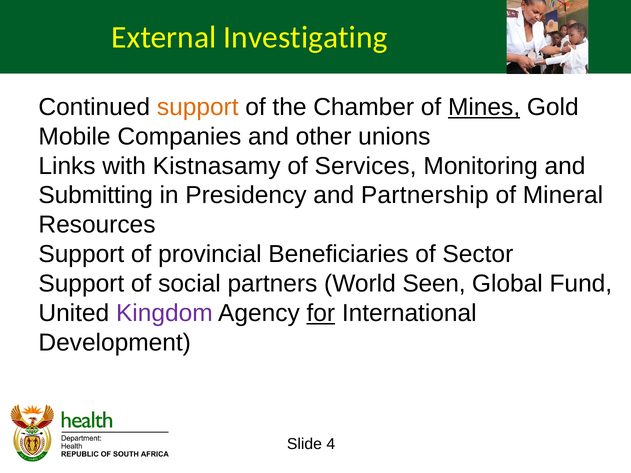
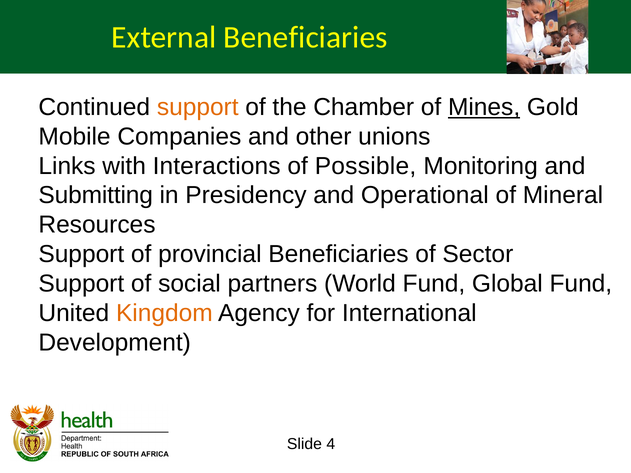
External Investigating: Investigating -> Beneficiaries
Kistnasamy: Kistnasamy -> Interactions
Services: Services -> Possible
Partnership: Partnership -> Operational
World Seen: Seen -> Fund
Kingdom colour: purple -> orange
for underline: present -> none
